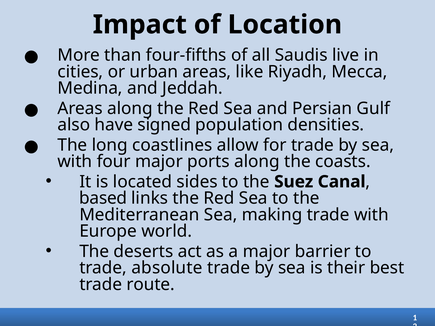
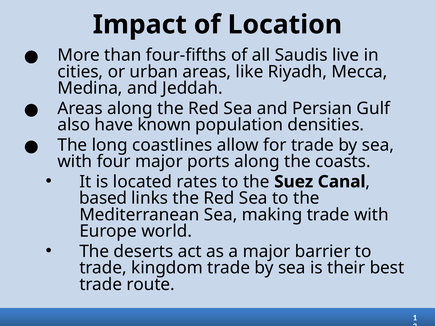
signed: signed -> known
sides: sides -> rates
absolute: absolute -> kingdom
